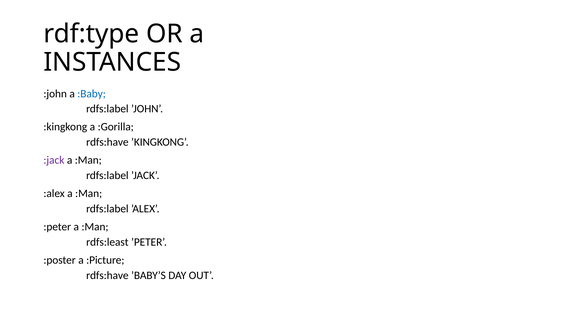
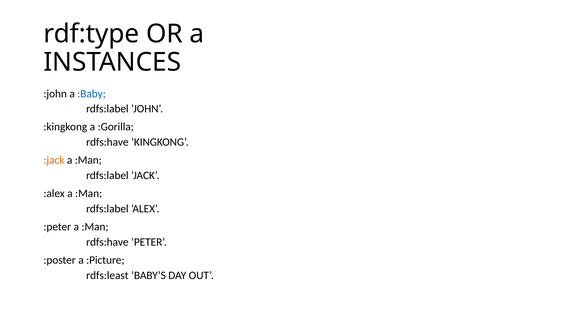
:jack colour: purple -> orange
rdfs:least at (107, 242): rdfs:least -> rdfs:have
rdfs:have at (107, 275): rdfs:have -> rdfs:least
